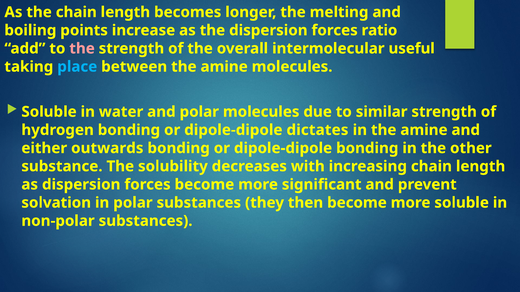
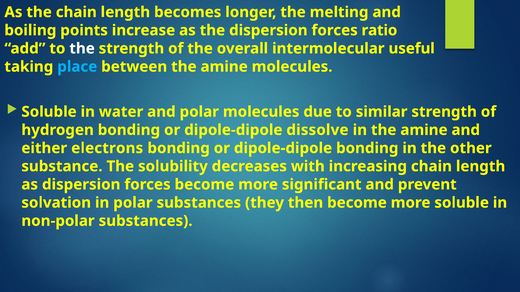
the at (82, 49) colour: pink -> white
dictates: dictates -> dissolve
outwards: outwards -> electrons
